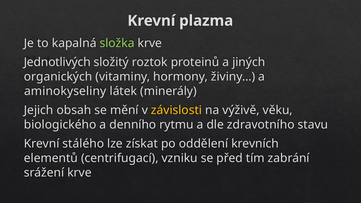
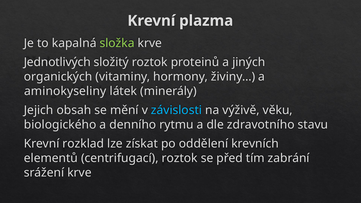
závislosti colour: yellow -> light blue
stálého: stálého -> rozklad
centrifugací vzniku: vzniku -> roztok
